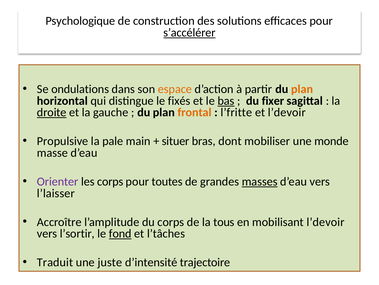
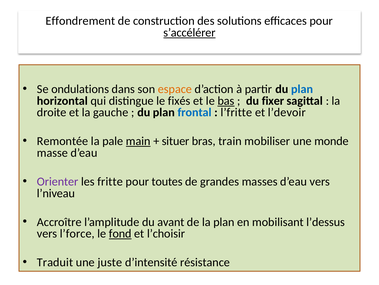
Psychologique: Psychologique -> Effondrement
plan at (302, 89) colour: orange -> blue
droite underline: present -> none
frontal colour: orange -> blue
Propulsive: Propulsive -> Remontée
main underline: none -> present
dont: dont -> train
les corps: corps -> fritte
masses underline: present -> none
l’laisser: l’laisser -> l’niveau
du corps: corps -> avant
la tous: tous -> plan
mobilisant l’devoir: l’devoir -> l’dessus
l’sortir: l’sortir -> l’force
l’tâches: l’tâches -> l’choisir
trajectoire: trajectoire -> résistance
